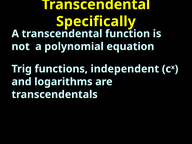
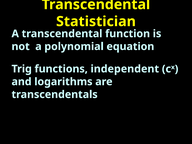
Specifically: Specifically -> Statistician
